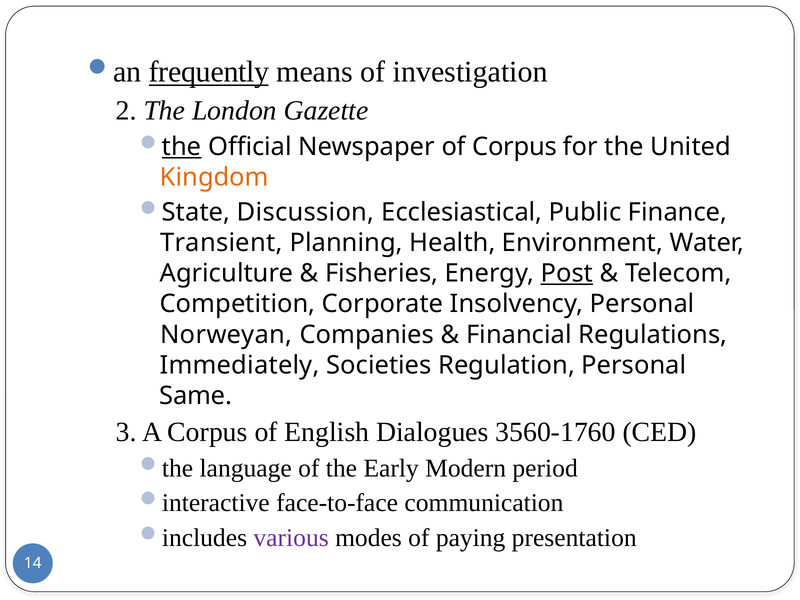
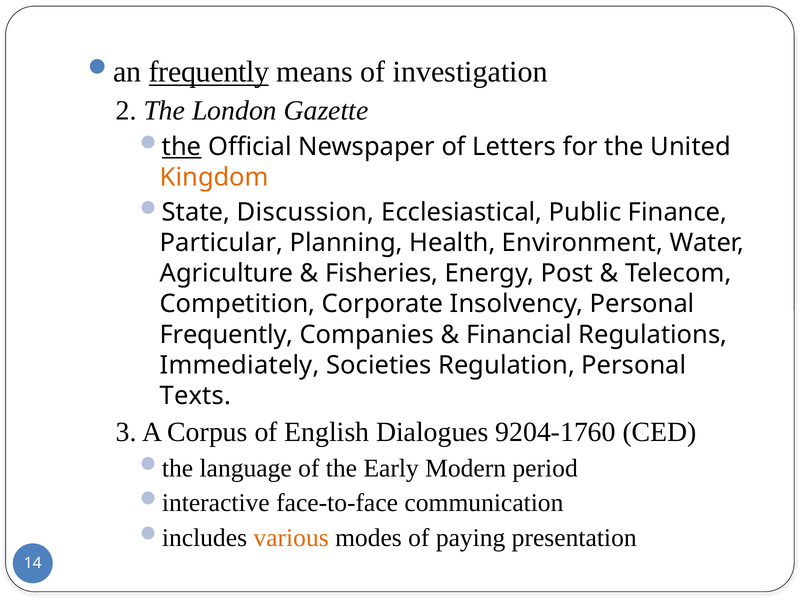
of Corpus: Corpus -> Letters
Transient: Transient -> Particular
Post underline: present -> none
Norweyan at (226, 335): Norweyan -> Frequently
Same: Same -> Texts
3560-1760: 3560-1760 -> 9204-1760
various colour: purple -> orange
